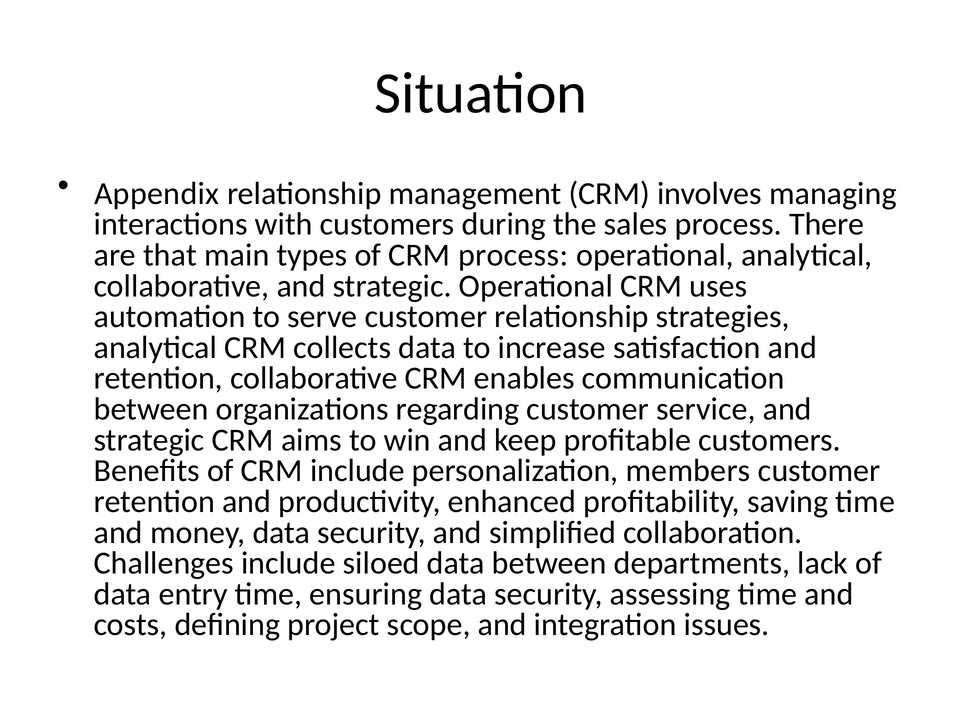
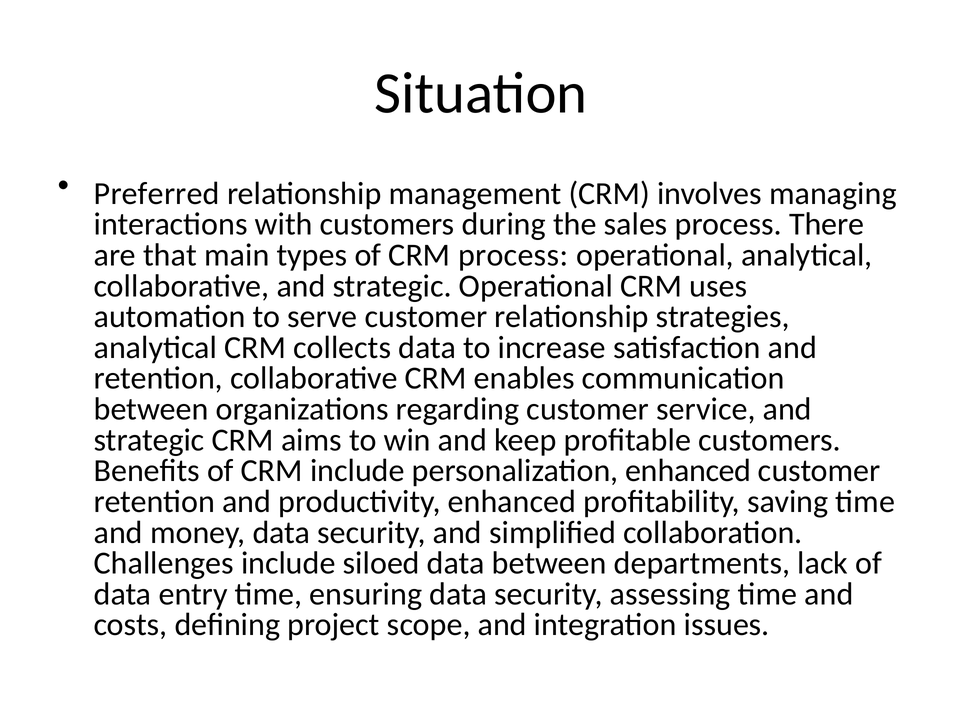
Appendix: Appendix -> Preferred
personalization members: members -> enhanced
